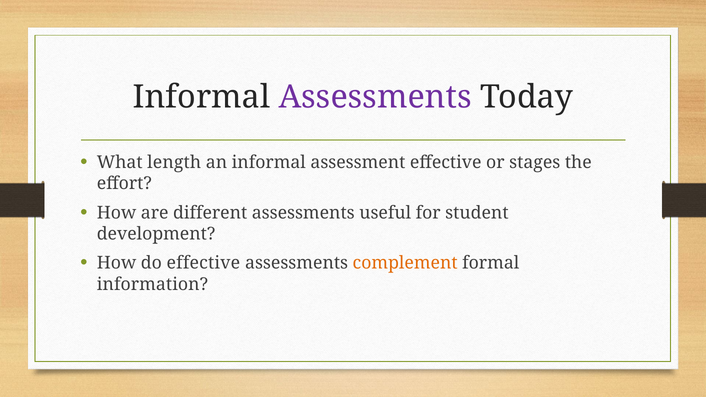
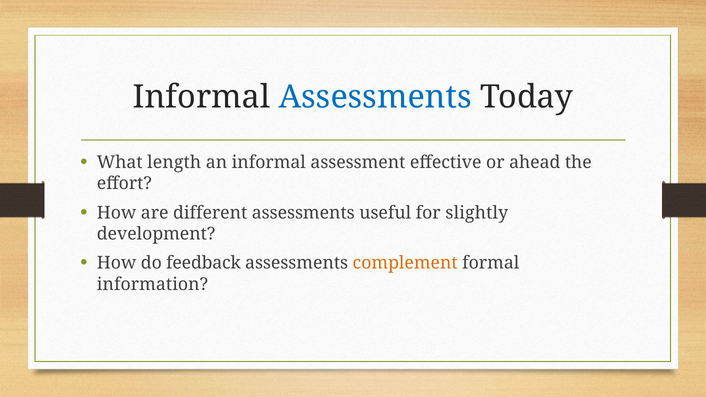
Assessments at (375, 97) colour: purple -> blue
stages: stages -> ahead
student: student -> slightly
do effective: effective -> feedback
